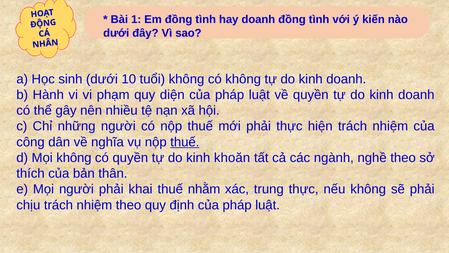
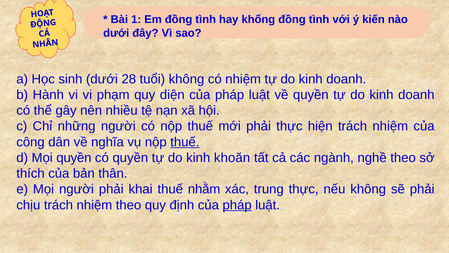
hay doanh: doanh -> khống
10: 10 -> 28
có không: không -> nhiệm
Mọi không: không -> quyền
pháp at (237, 205) underline: none -> present
